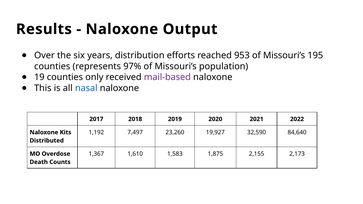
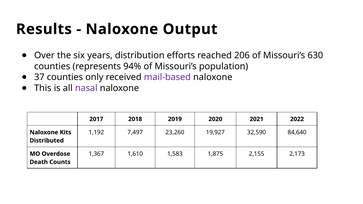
953: 953 -> 206
195: 195 -> 630
97%: 97% -> 94%
19: 19 -> 37
nasal colour: blue -> purple
